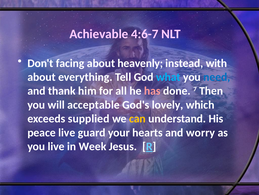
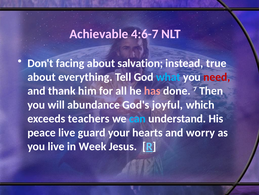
heavenly: heavenly -> salvation
with: with -> true
need colour: blue -> red
acceptable: acceptable -> abundance
lovely: lovely -> joyful
supplied: supplied -> teachers
can colour: yellow -> light blue
